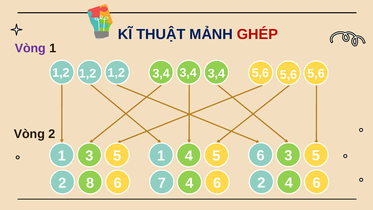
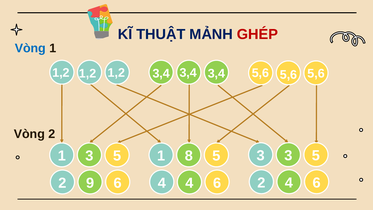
Vòng at (30, 48) colour: purple -> blue
1 4: 4 -> 8
5 6: 6 -> 3
8: 8 -> 9
6 7: 7 -> 4
